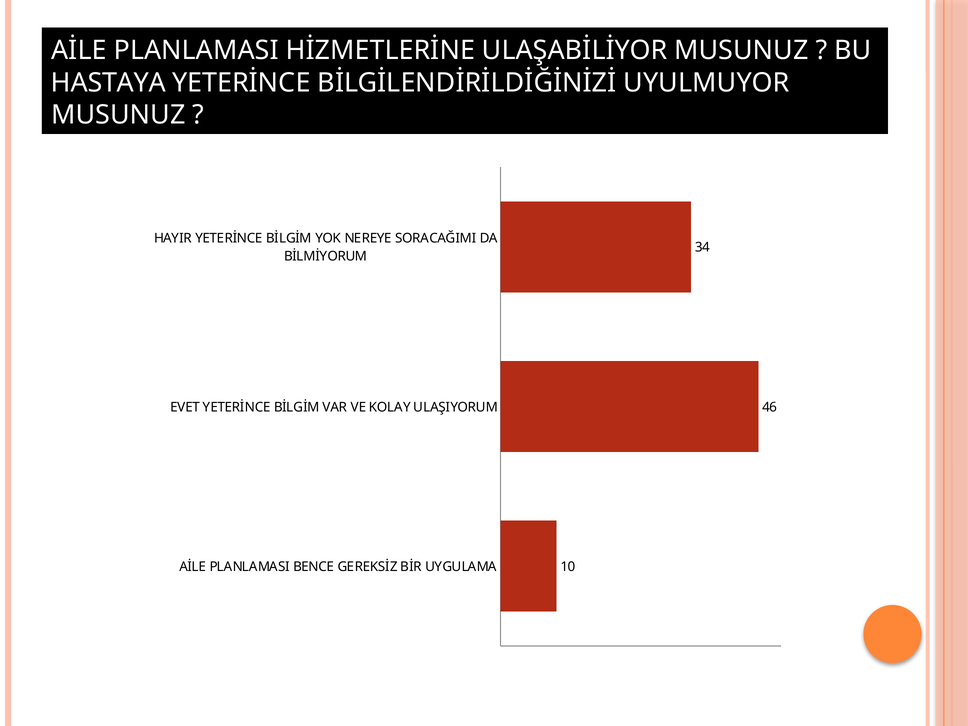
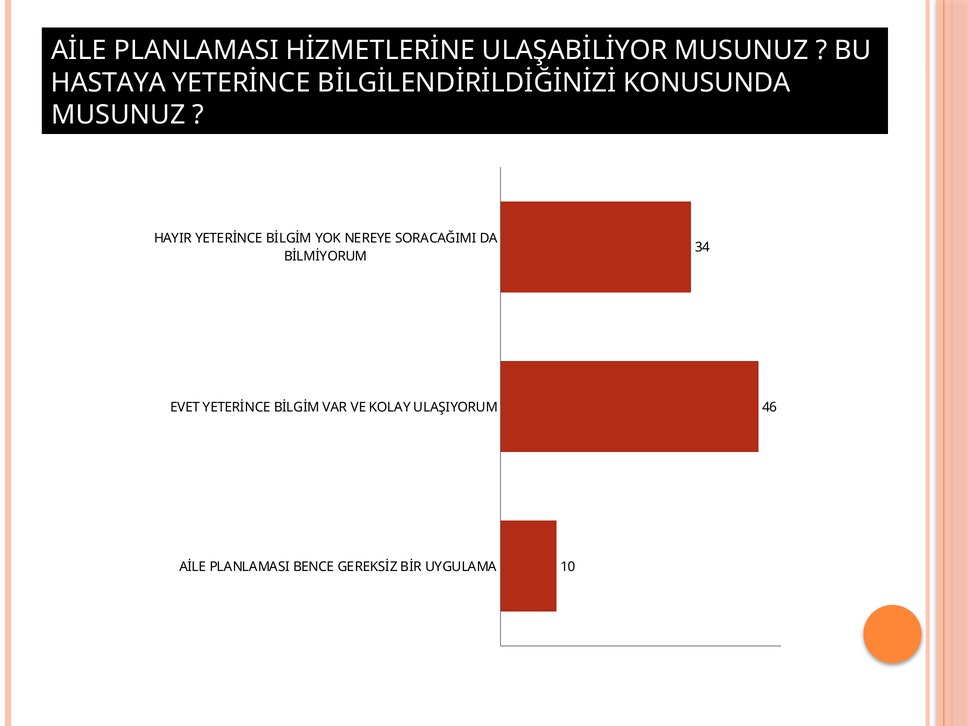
UYULMUYOR: UYULMUYOR -> KONUSUNDA
